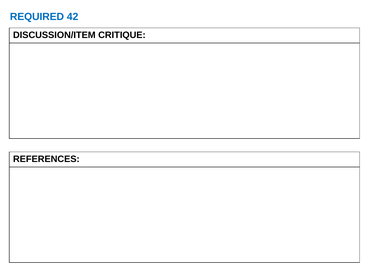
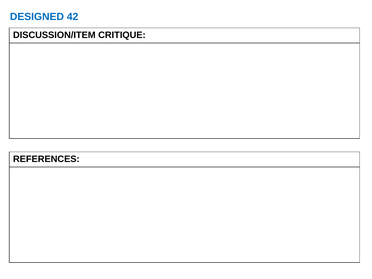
REQUIRED: REQUIRED -> DESIGNED
